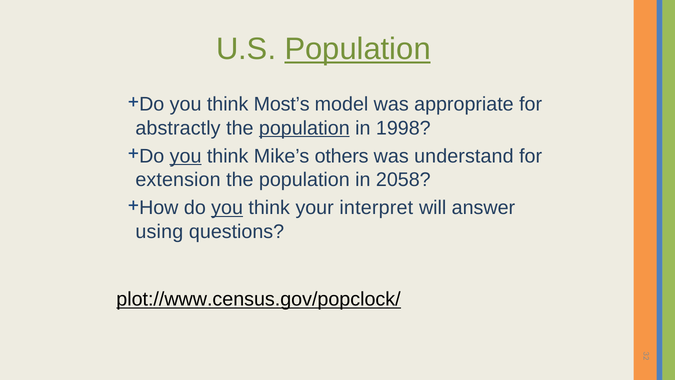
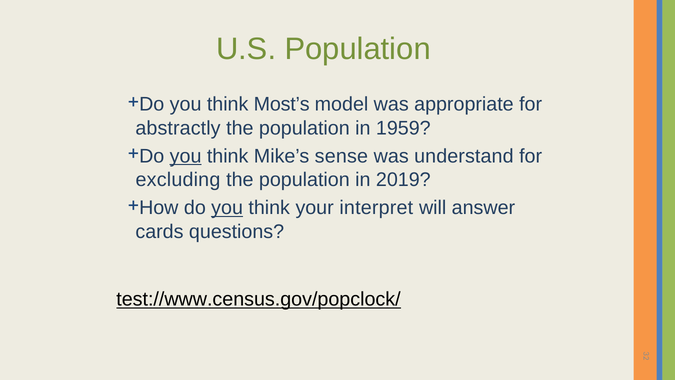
Population at (358, 49) underline: present -> none
population at (304, 128) underline: present -> none
1998: 1998 -> 1959
others: others -> sense
extension: extension -> excluding
2058: 2058 -> 2019
using: using -> cards
plot://www.census.gov/popclock/: plot://www.census.gov/popclock/ -> test://www.census.gov/popclock/
